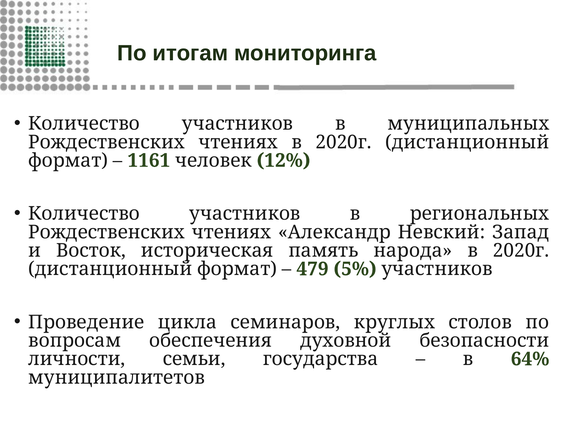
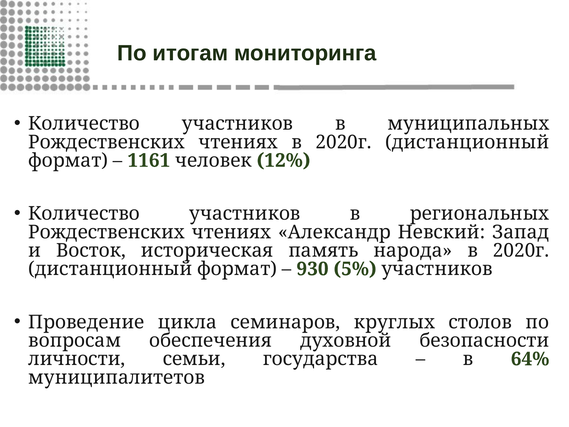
479: 479 -> 930
